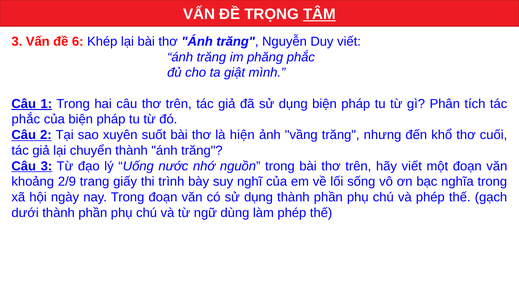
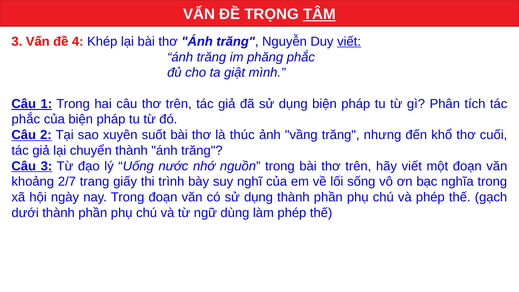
6: 6 -> 4
viết at (349, 41) underline: none -> present
hiện: hiện -> thúc
2/9: 2/9 -> 2/7
